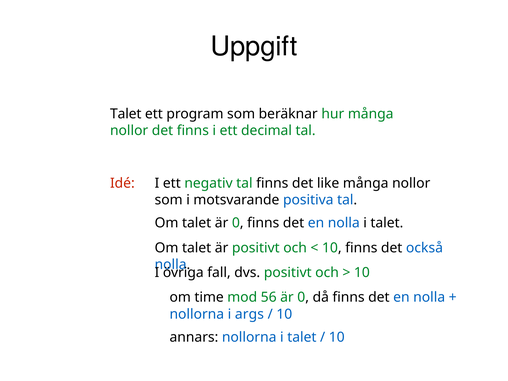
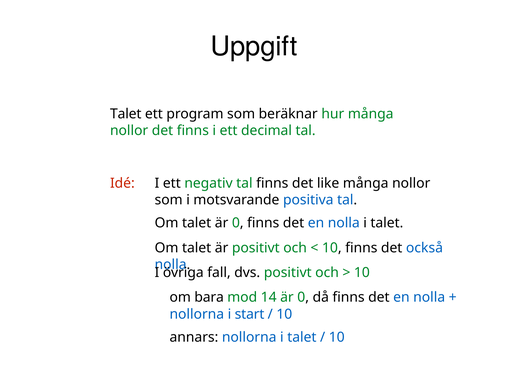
time: time -> bara
56: 56 -> 14
args: args -> start
